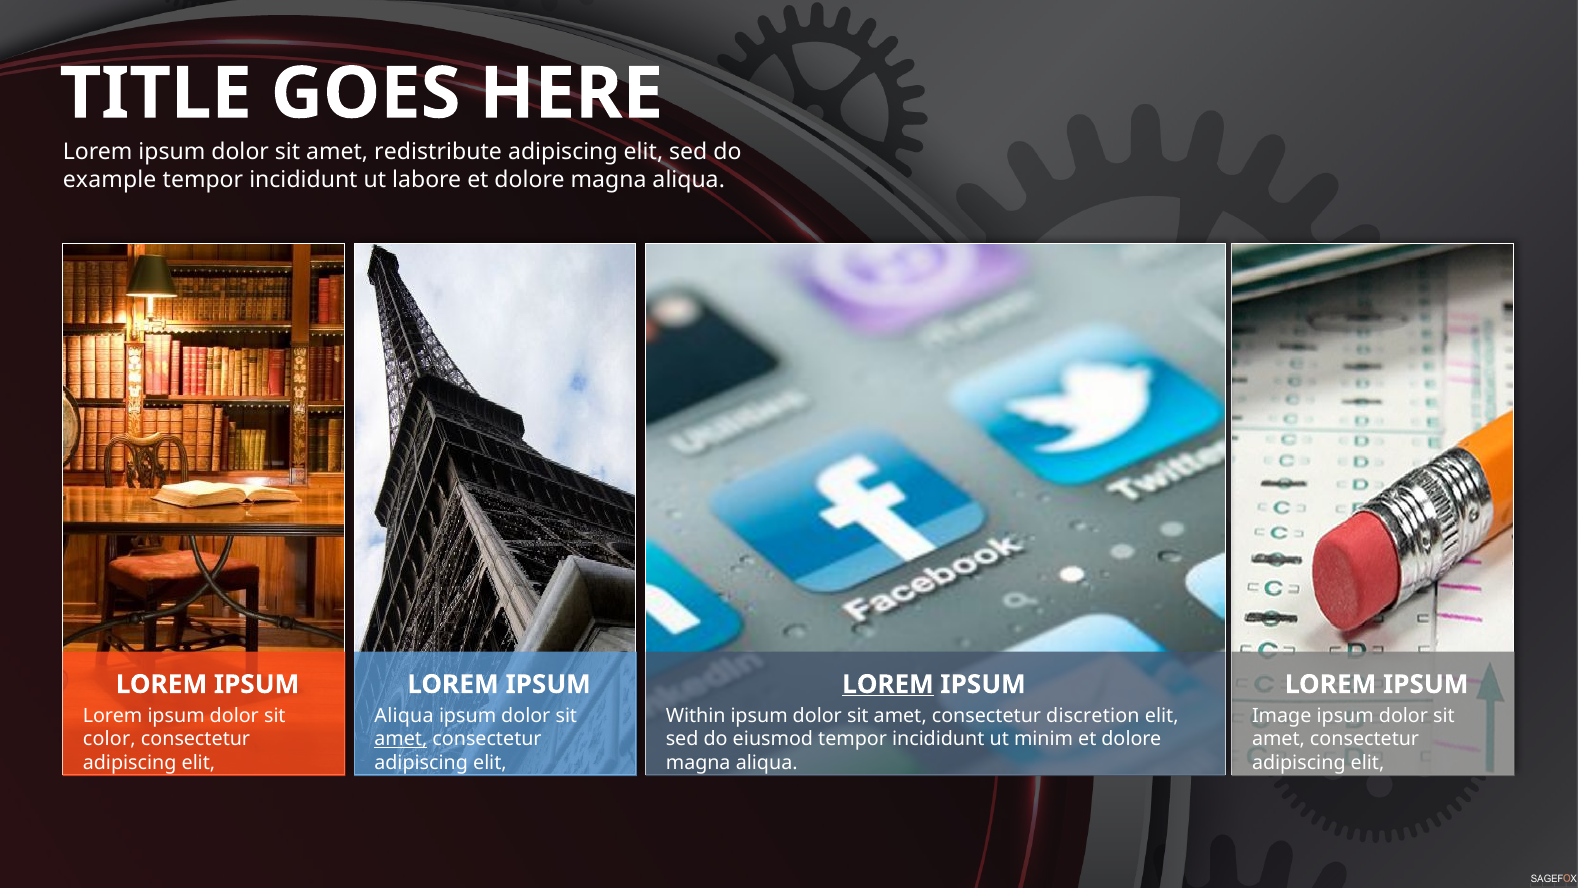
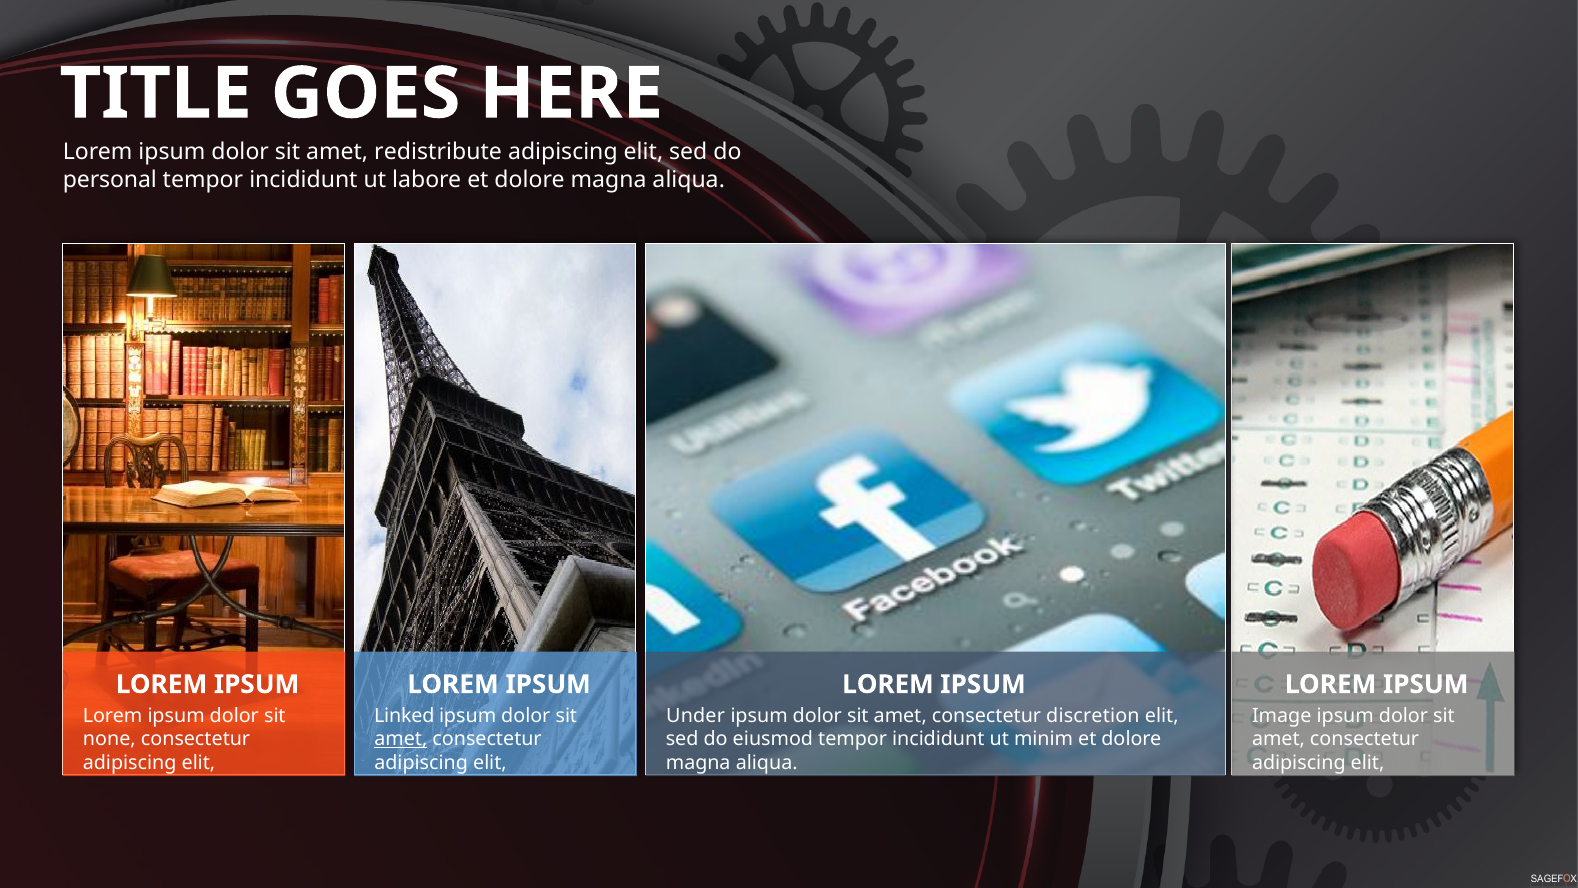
example: example -> personal
LOREM at (888, 684) underline: present -> none
Aliqua at (404, 715): Aliqua -> Linked
Within: Within -> Under
color: color -> none
